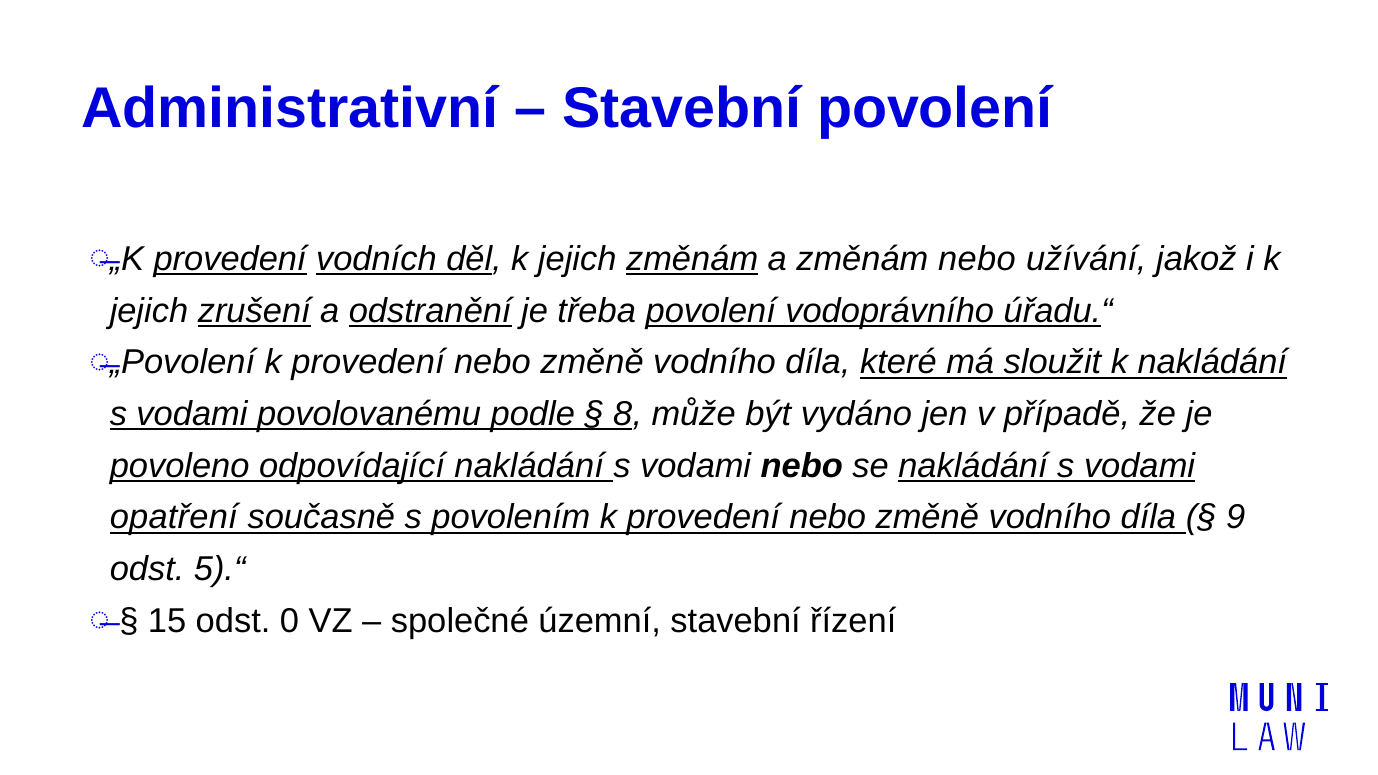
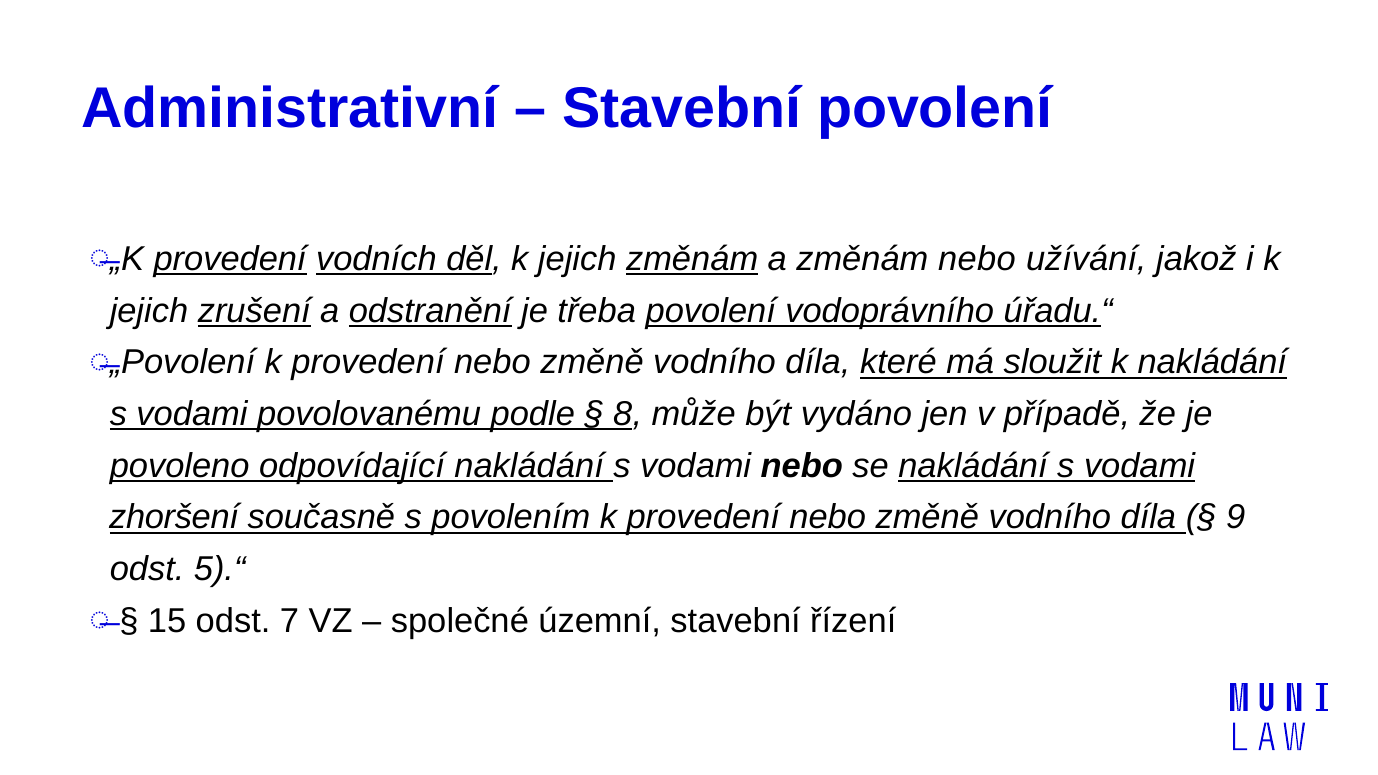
opatření: opatření -> zhoršení
0: 0 -> 7
